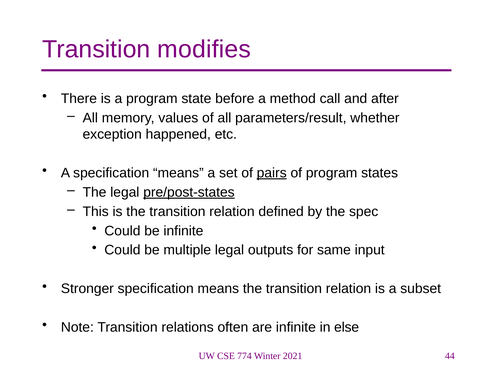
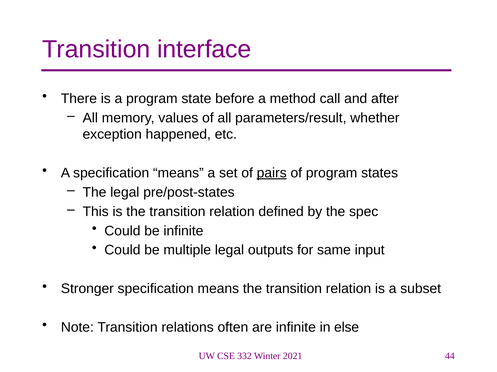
modifies: modifies -> interface
pre/post-states underline: present -> none
774: 774 -> 332
